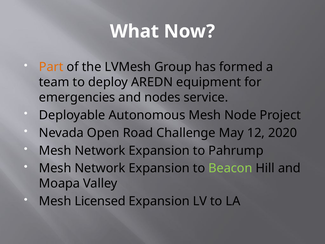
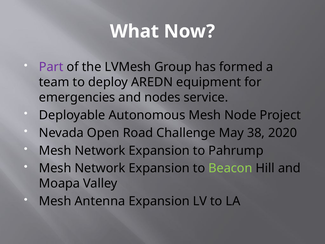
Part colour: orange -> purple
12: 12 -> 38
Licensed: Licensed -> Antenna
